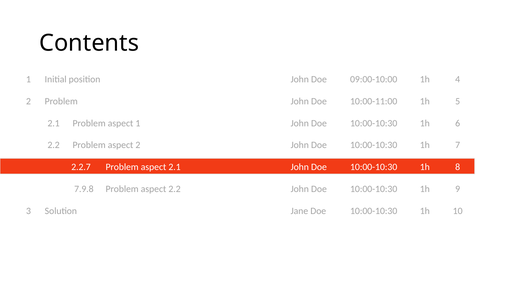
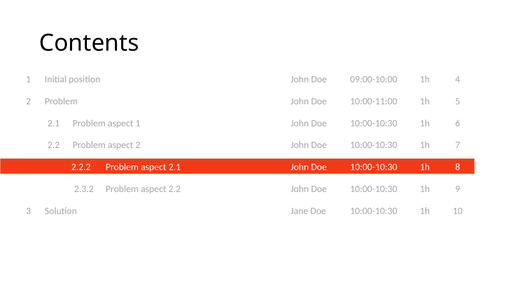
2.2.7: 2.2.7 -> 2.2.2
7.9.8: 7.9.8 -> 2.3.2
